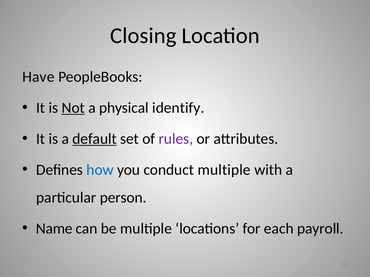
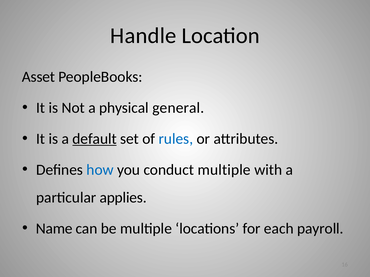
Closing: Closing -> Handle
Have: Have -> Asset
Not underline: present -> none
identify: identify -> general
rules colour: purple -> blue
person: person -> applies
